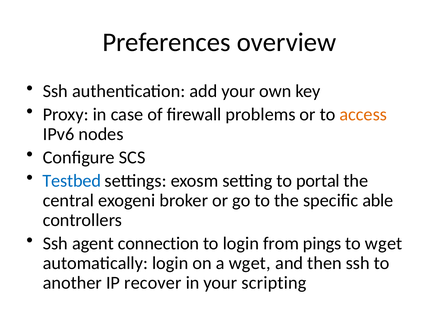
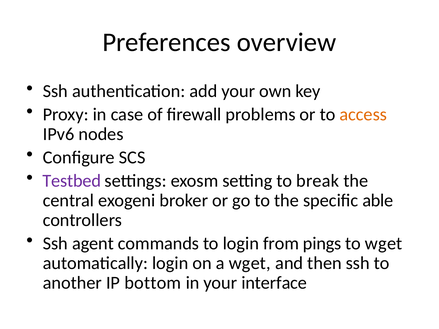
Testbed colour: blue -> purple
portal: portal -> break
connection: connection -> commands
recover: recover -> bottom
scripting: scripting -> interface
